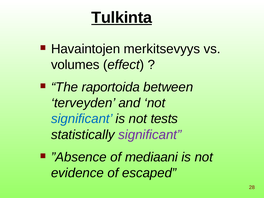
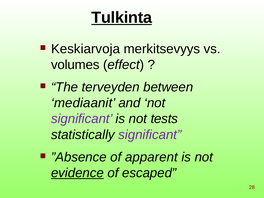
Havaintojen: Havaintojen -> Keskiarvoja
raportoida: raportoida -> terveyden
terveyden: terveyden -> mediaanit
significant at (82, 119) colour: blue -> purple
mediaani: mediaani -> apparent
evidence underline: none -> present
